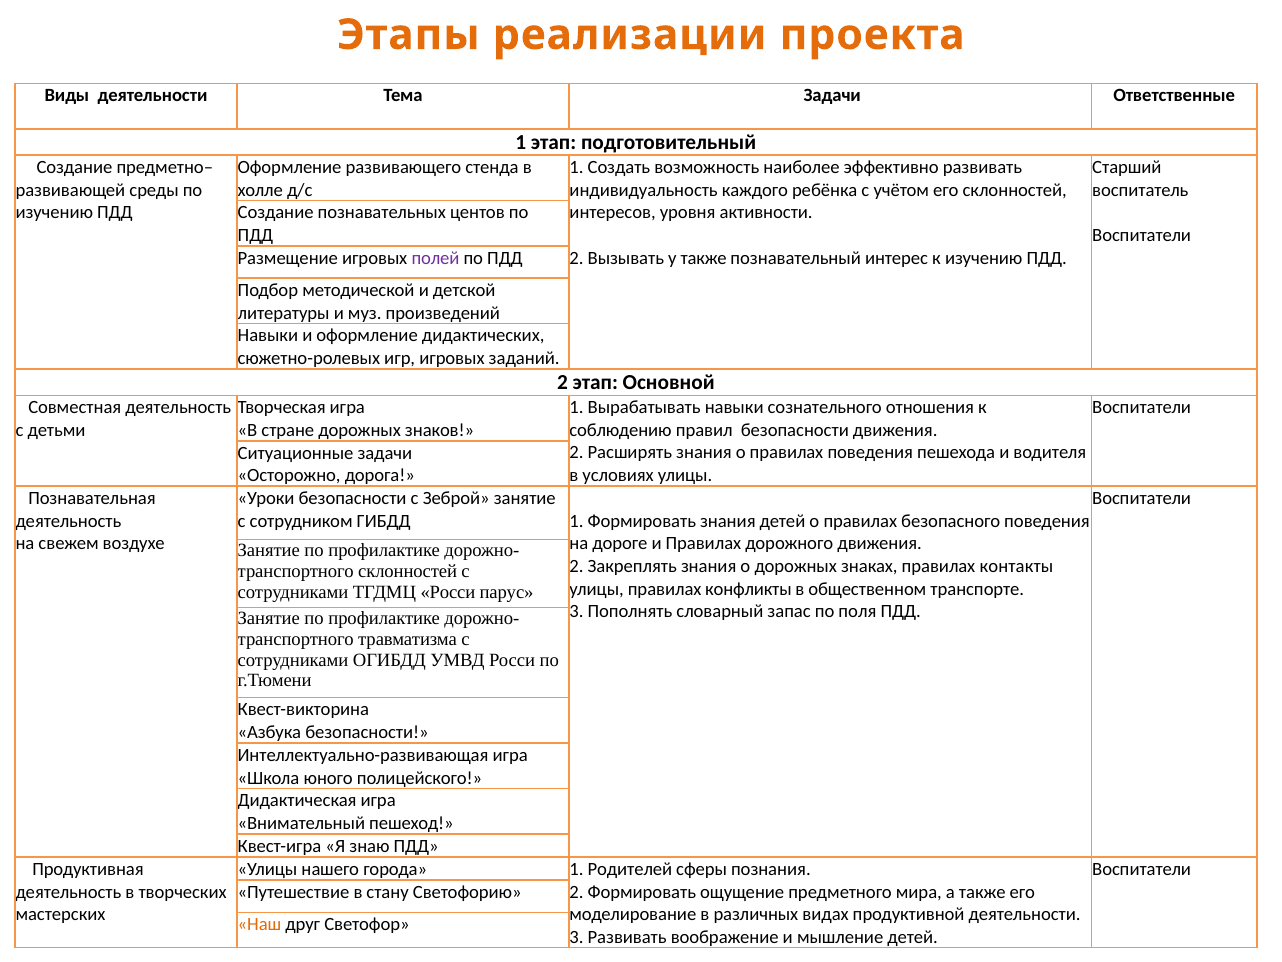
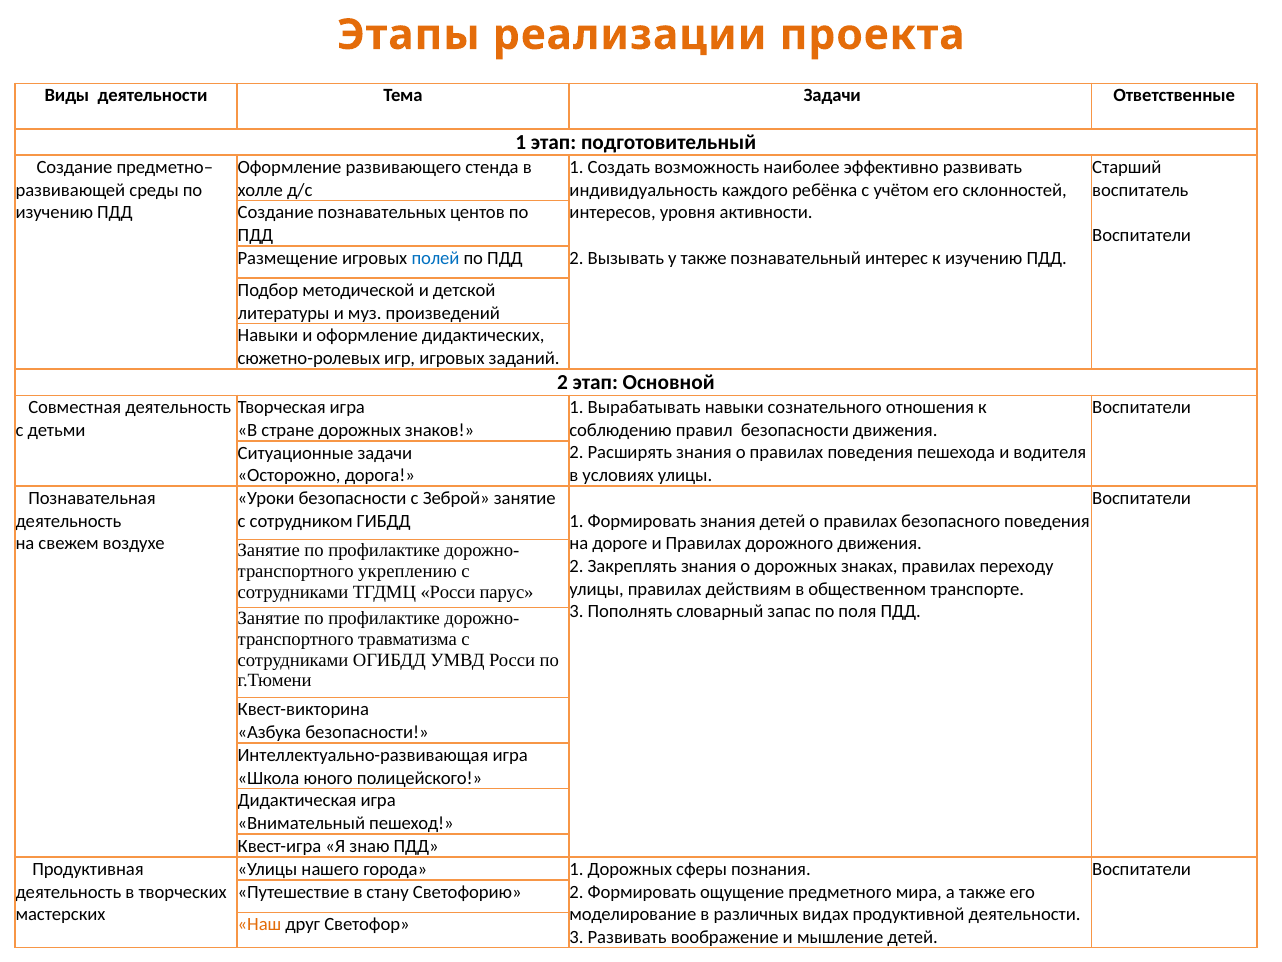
полей colour: purple -> blue
контакты: контакты -> переходу
склонностей at (408, 571): склонностей -> укреплению
конфликты: конфликты -> действиям
1 Родителей: Родителей -> Дорожных
